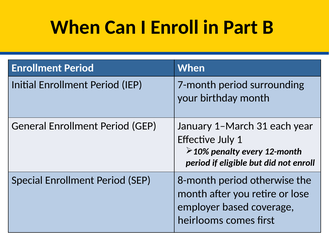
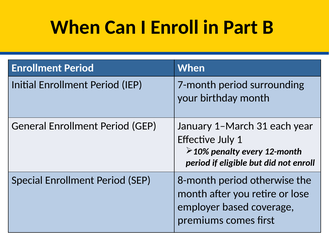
heirlooms: heirlooms -> premiums
